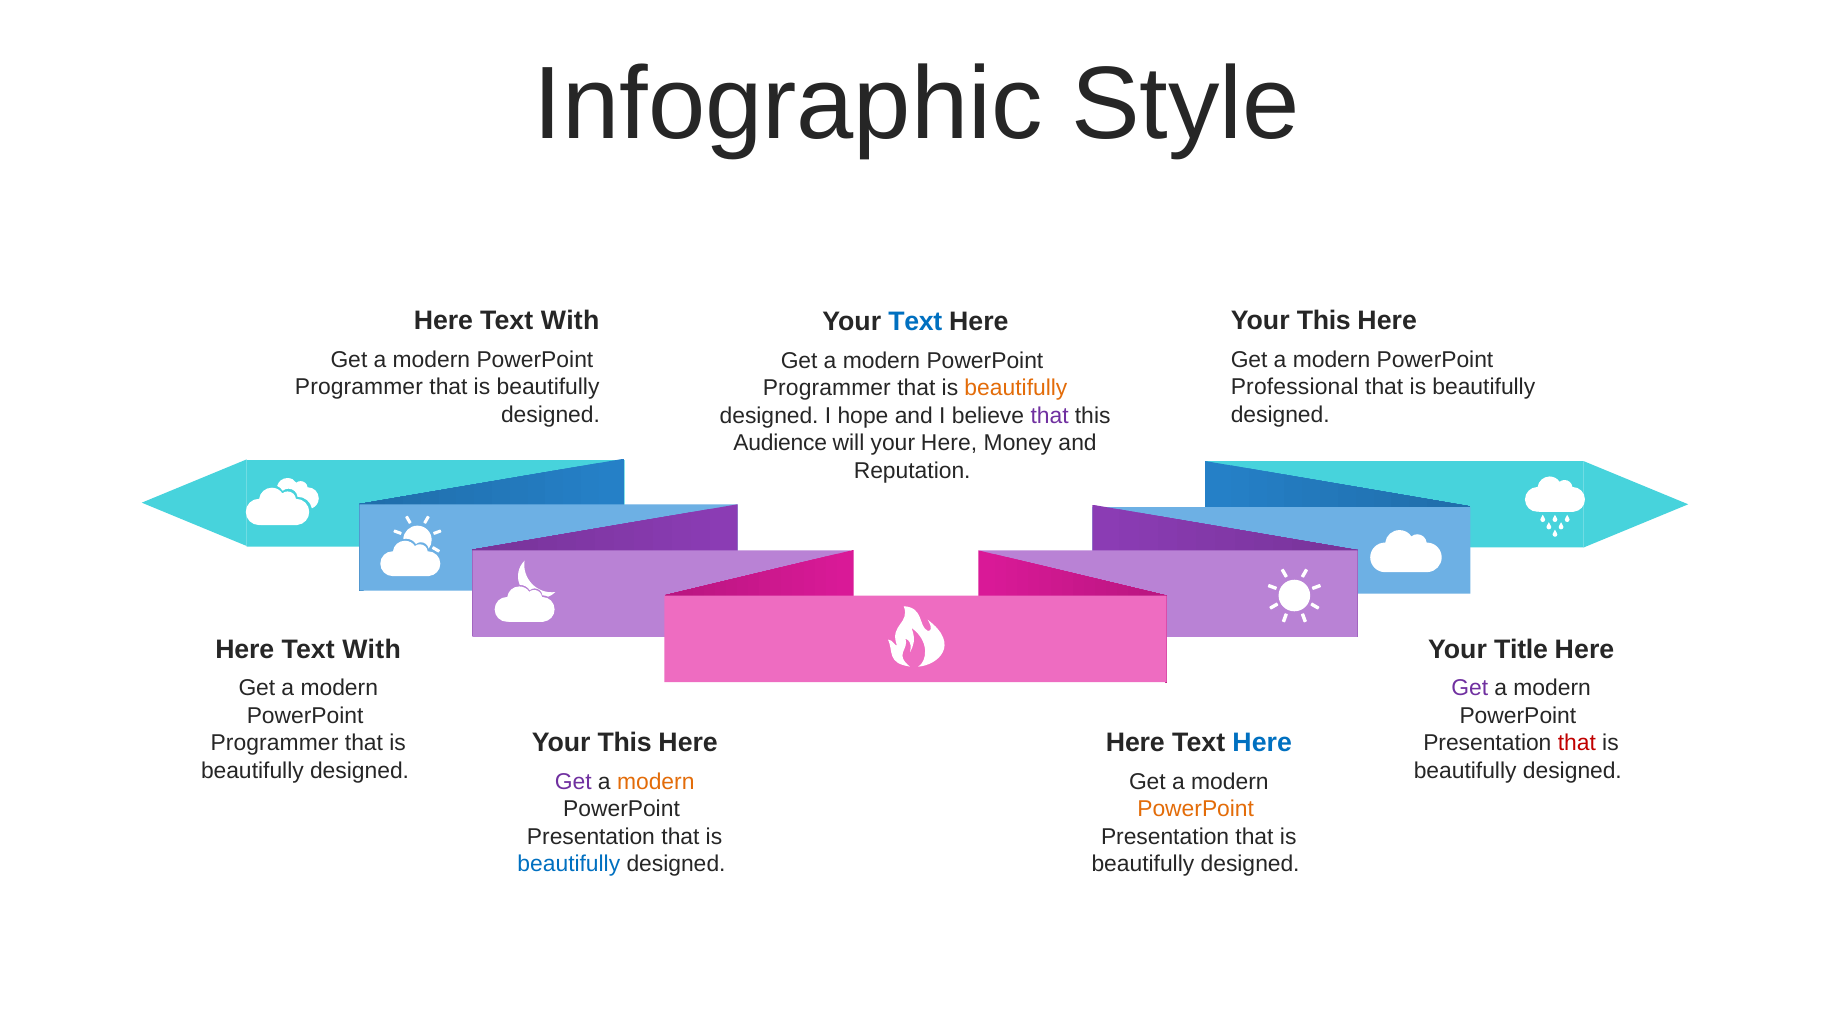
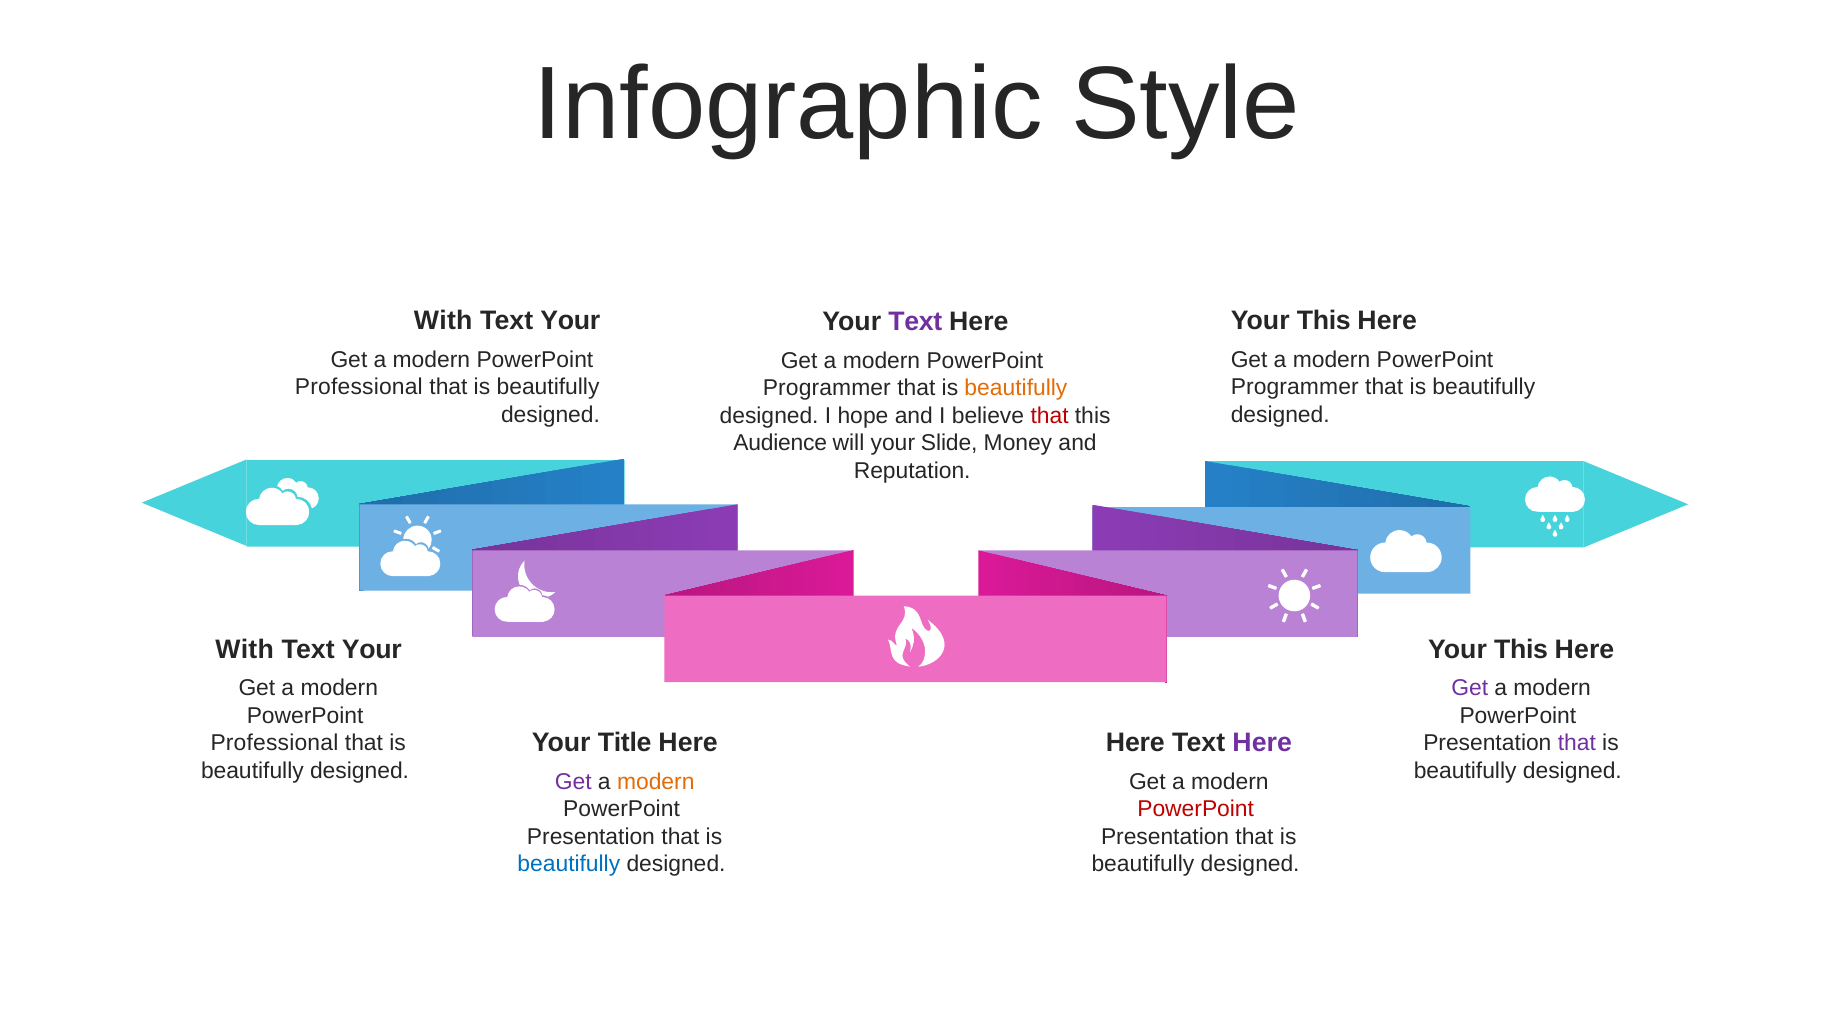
Here at (443, 321): Here -> With
With at (570, 321): With -> Your
Text at (915, 322) colour: blue -> purple
Programmer at (359, 387): Programmer -> Professional
Professional at (1295, 387): Professional -> Programmer
that at (1050, 415) colour: purple -> red
your Here: Here -> Slide
Here at (245, 649): Here -> With
With at (372, 649): With -> Your
Title at (1521, 649): Title -> This
This at (625, 743): This -> Title
Here at (1262, 743) colour: blue -> purple
Programmer at (274, 743): Programmer -> Professional
that at (1577, 743) colour: red -> purple
PowerPoint at (1196, 809) colour: orange -> red
